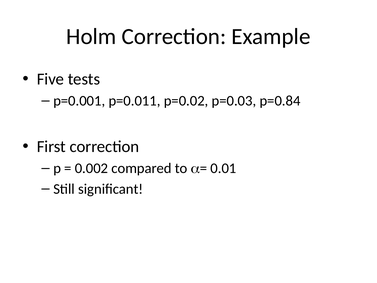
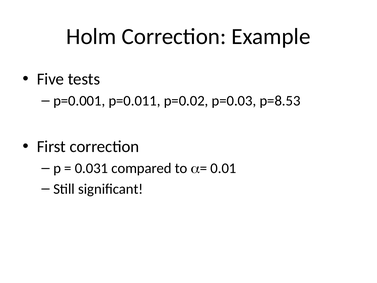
p=0.84: p=0.84 -> p=8.53
0.002: 0.002 -> 0.031
